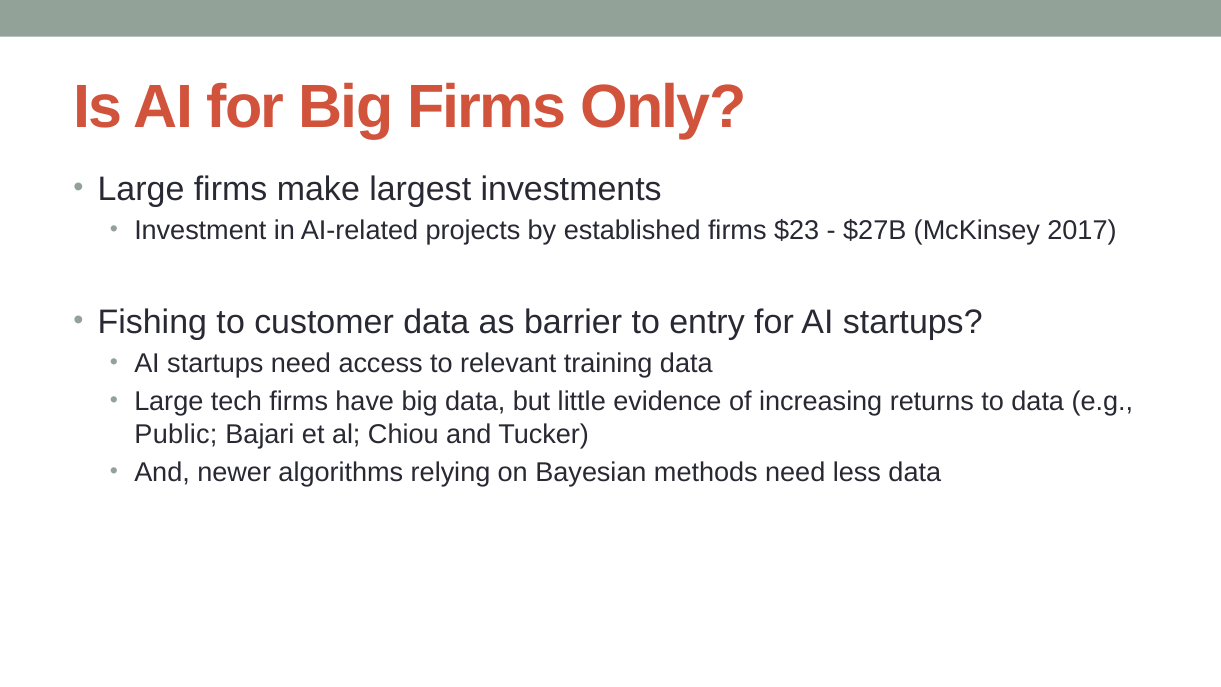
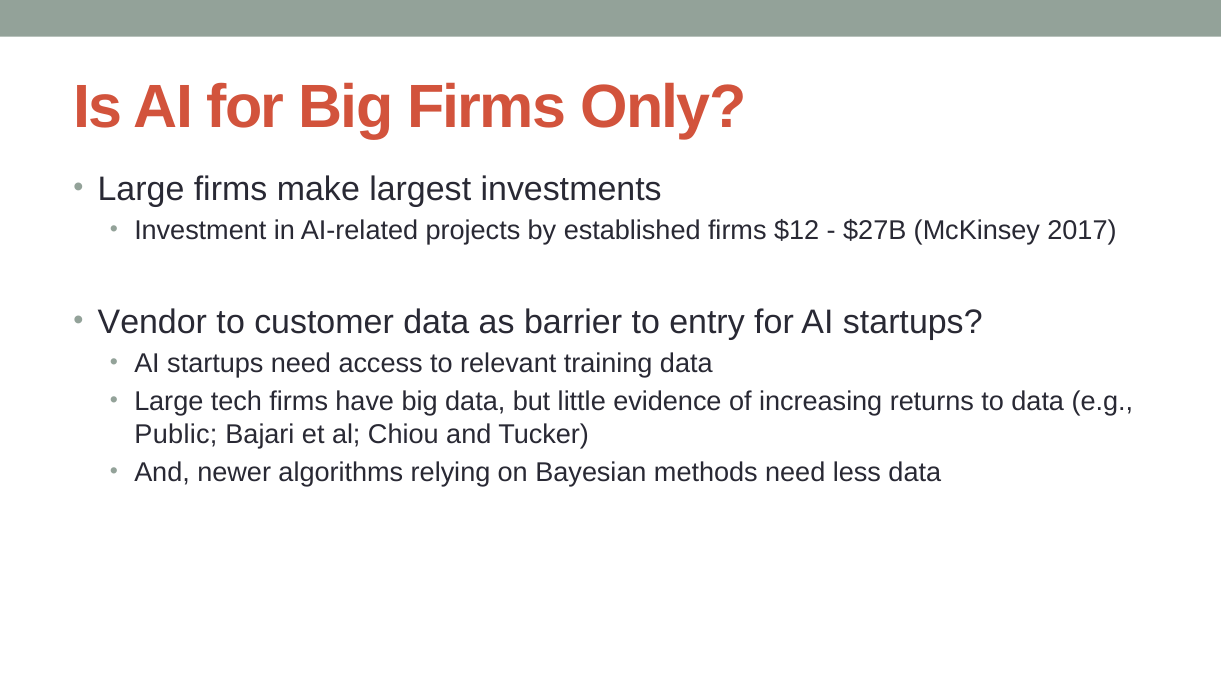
$23: $23 -> $12
Fishing: Fishing -> Vendor
